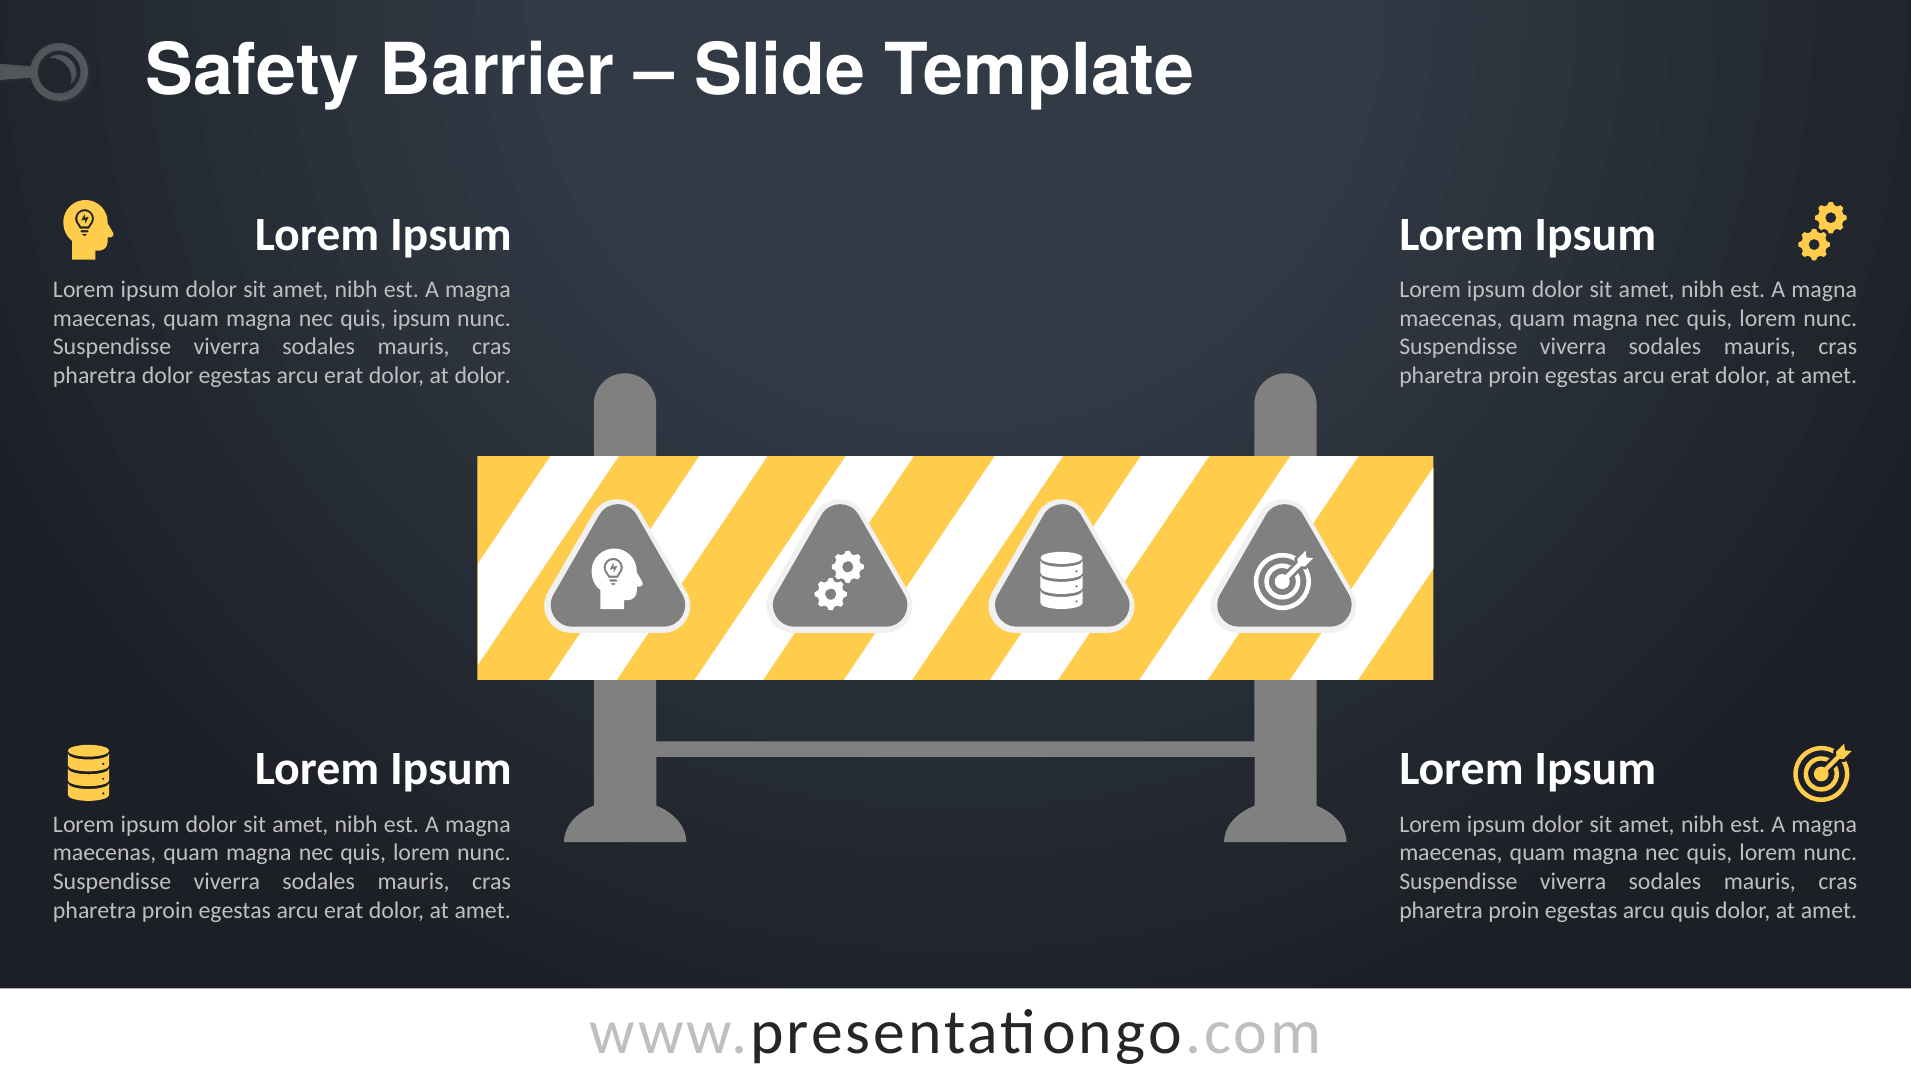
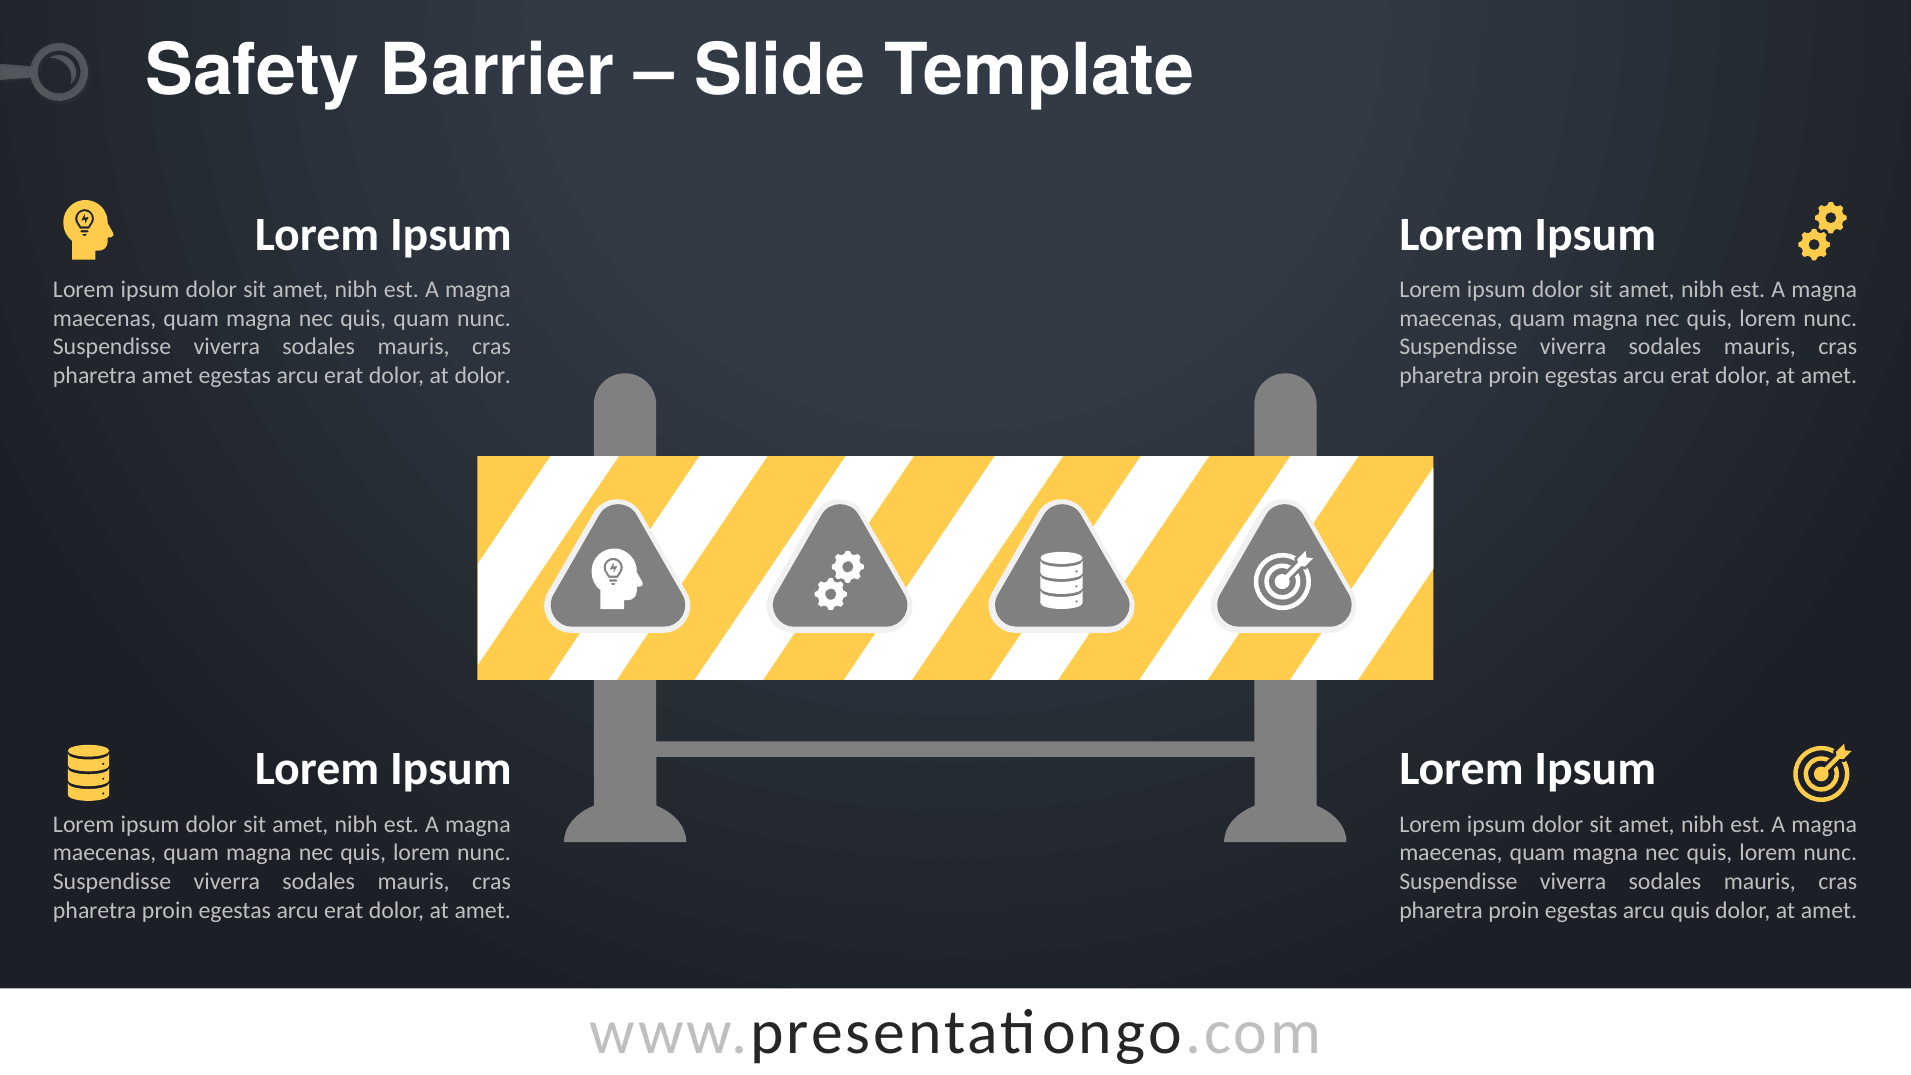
quis ipsum: ipsum -> quam
pharetra dolor: dolor -> amet
